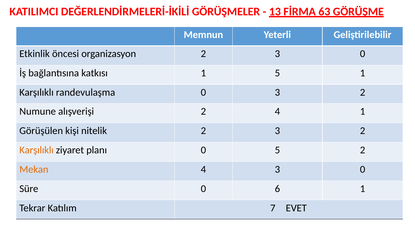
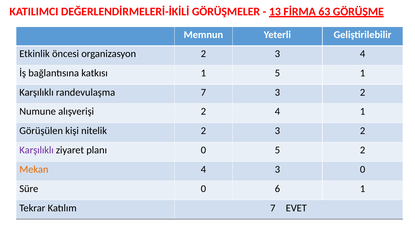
2 3 0: 0 -> 4
randevulaşma 0: 0 -> 7
Karşılıklı at (37, 150) colour: orange -> purple
